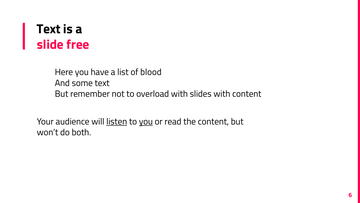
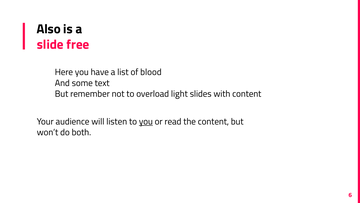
Text at (49, 29): Text -> Also
overload with: with -> light
listen underline: present -> none
